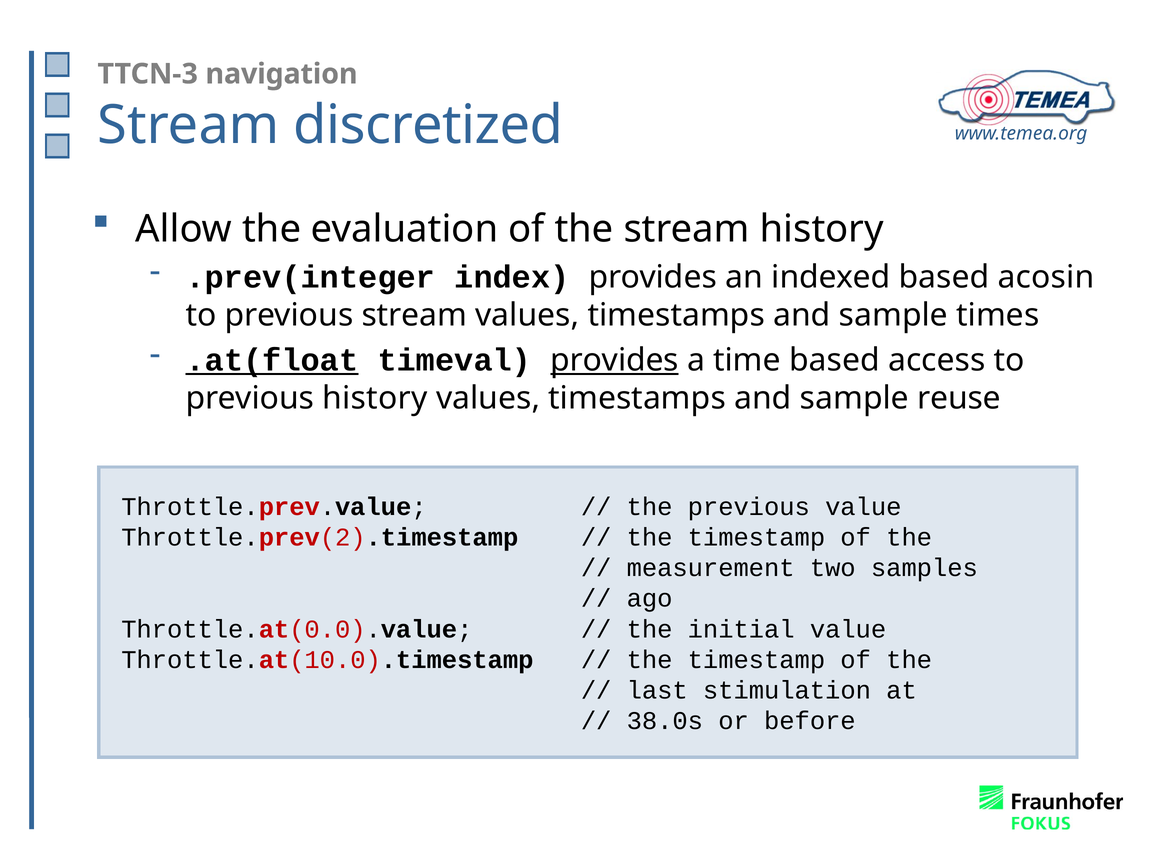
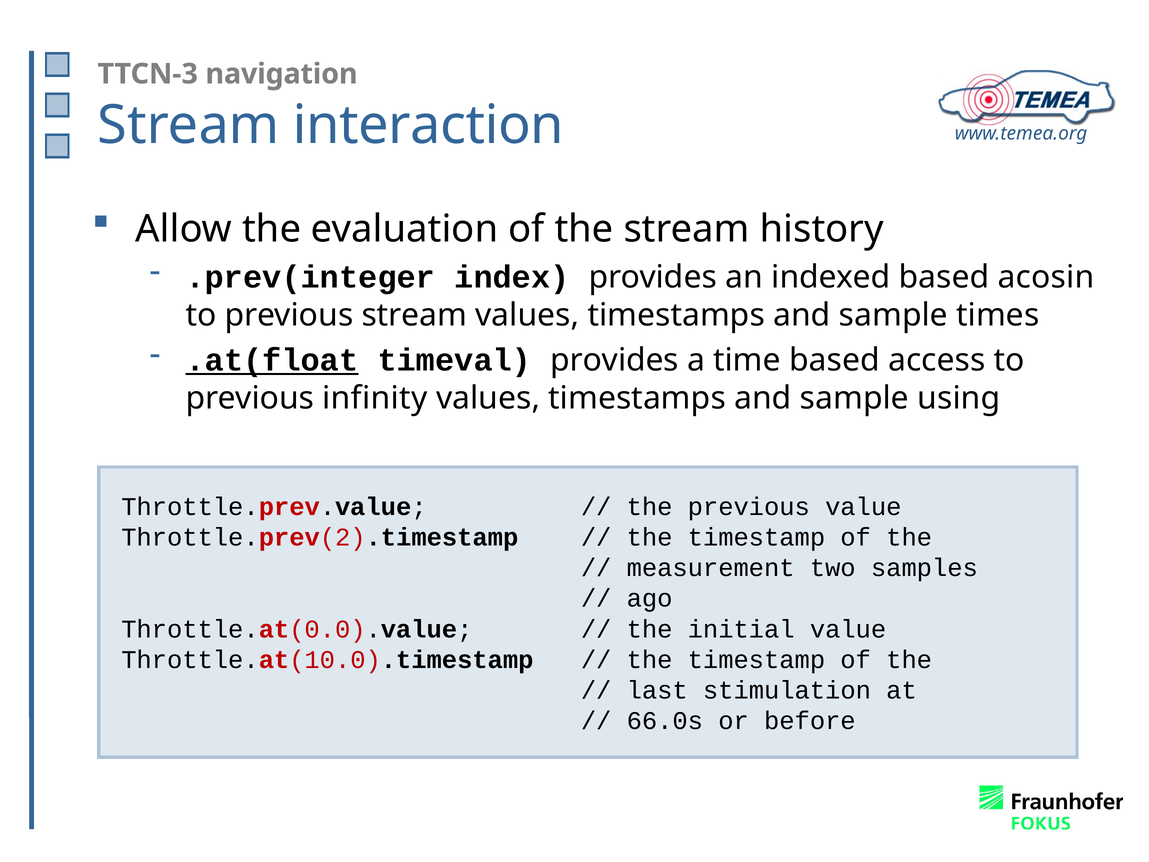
discretized: discretized -> interaction
provides at (614, 360) underline: present -> none
previous history: history -> infinity
reuse: reuse -> using
38.0s: 38.0s -> 66.0s
